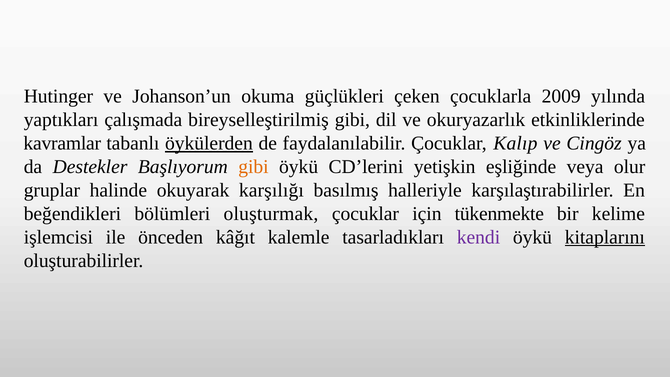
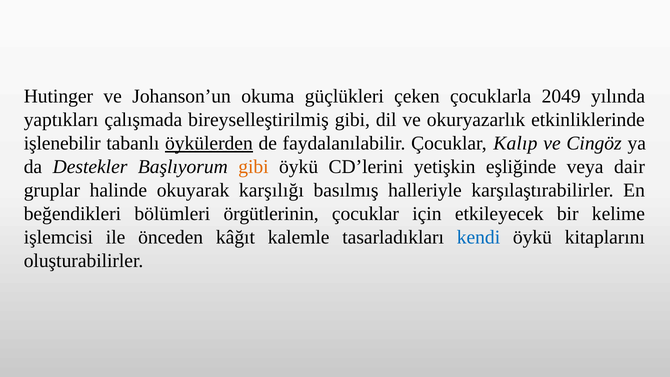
2009: 2009 -> 2049
kavramlar: kavramlar -> işlenebilir
olur: olur -> dair
oluşturmak: oluşturmak -> örgütlerinin
tükenmekte: tükenmekte -> etkileyecek
kendi colour: purple -> blue
kitaplarını underline: present -> none
